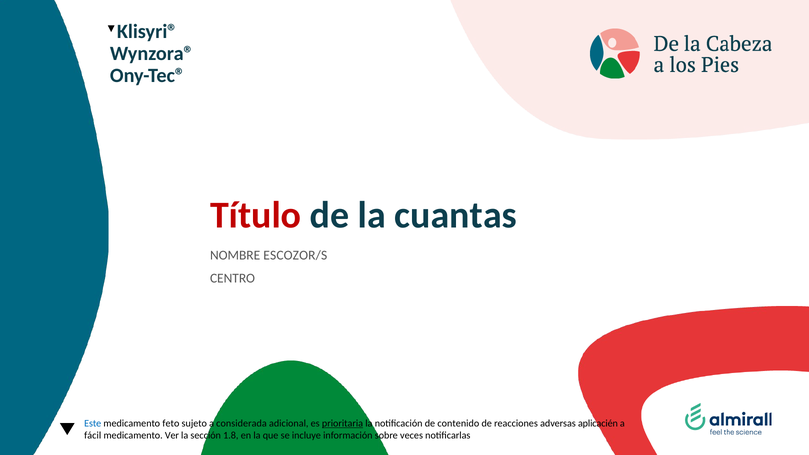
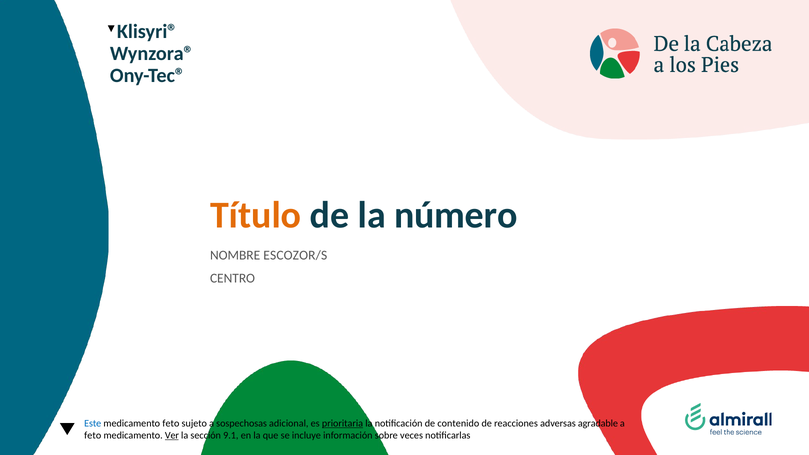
Título colour: red -> orange
cuantas: cuantas -> número
considerada: considerada -> sospechosas
aplicacién: aplicacién -> agradable
fácil at (93, 436): fácil -> feto
Ver underline: none -> present
1.8: 1.8 -> 9.1
